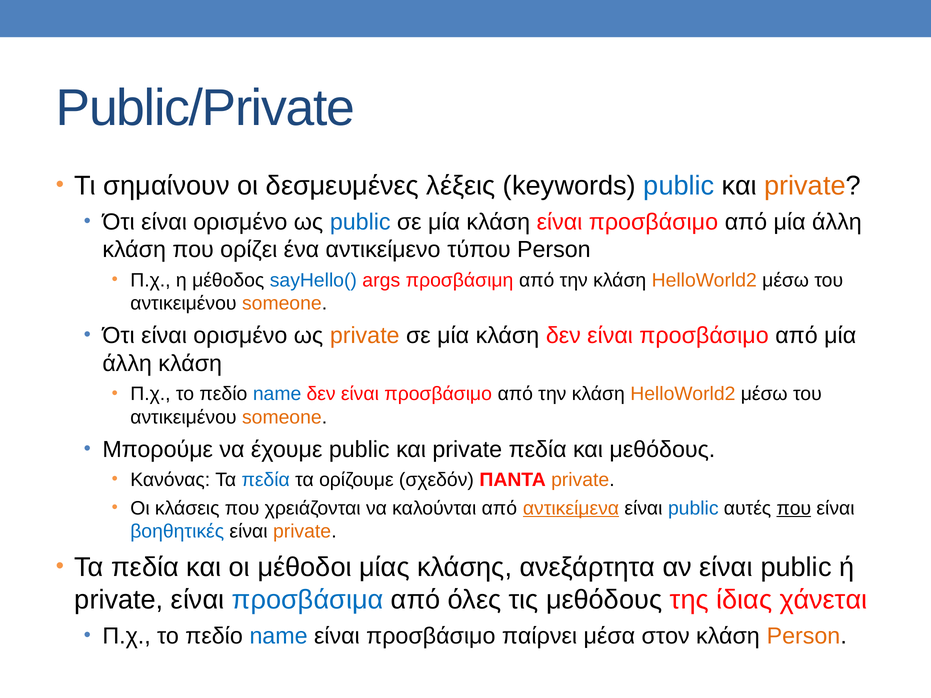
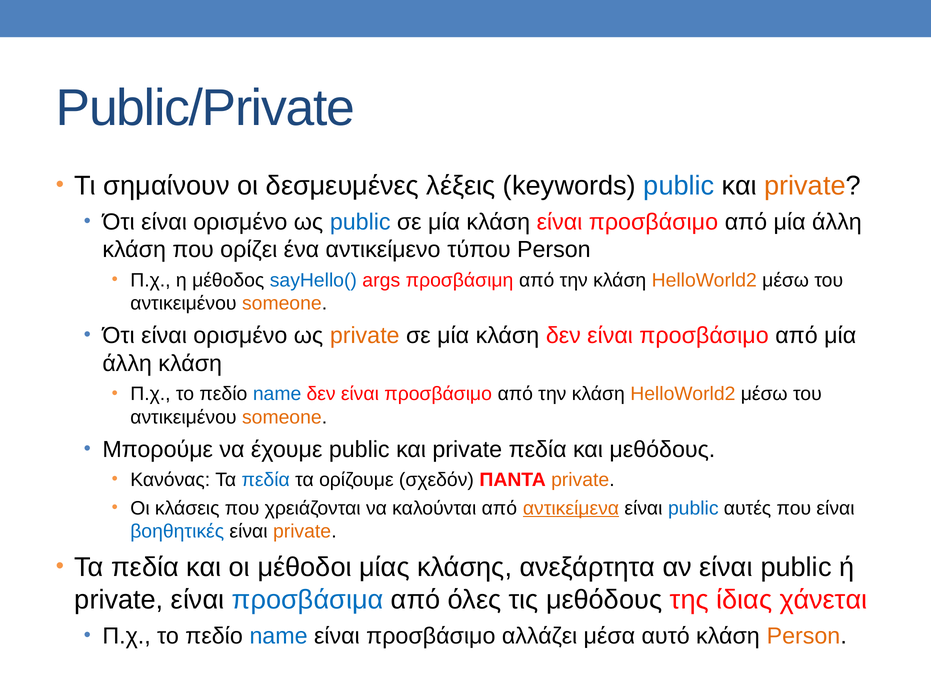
που at (794, 508) underline: present -> none
παίρνει: παίρνει -> αλλάζει
στον: στον -> αυτό
